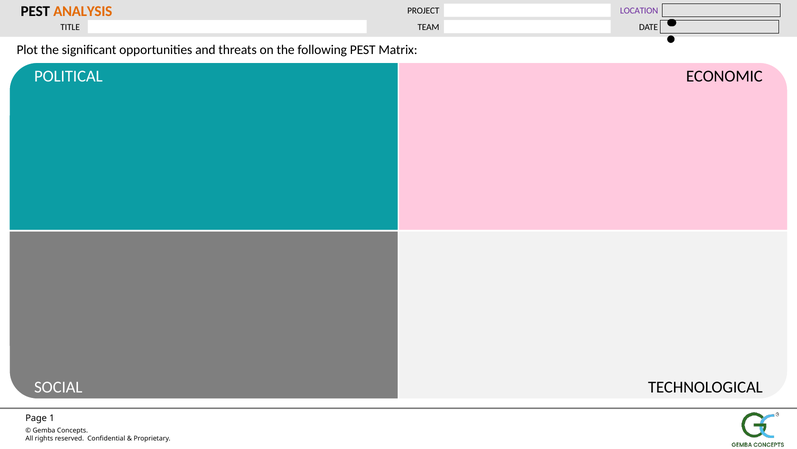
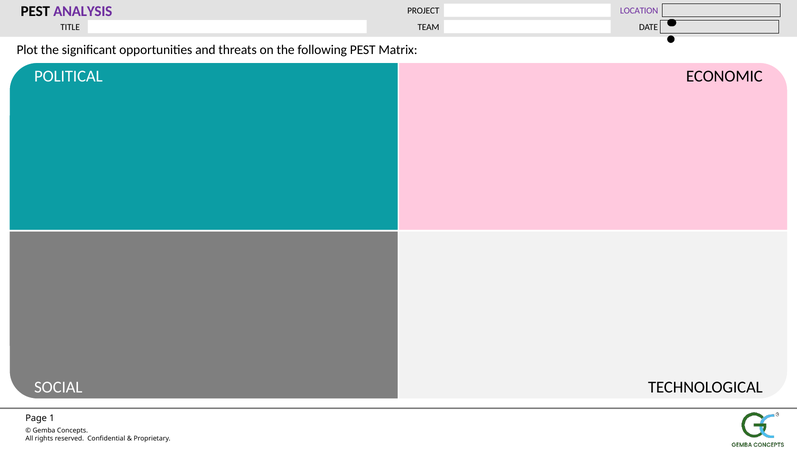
ANALYSIS colour: orange -> purple
